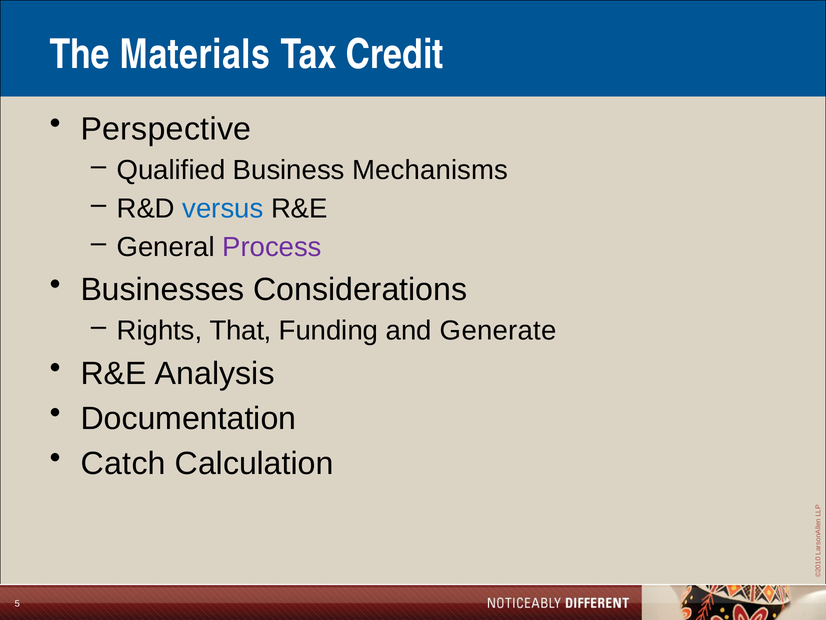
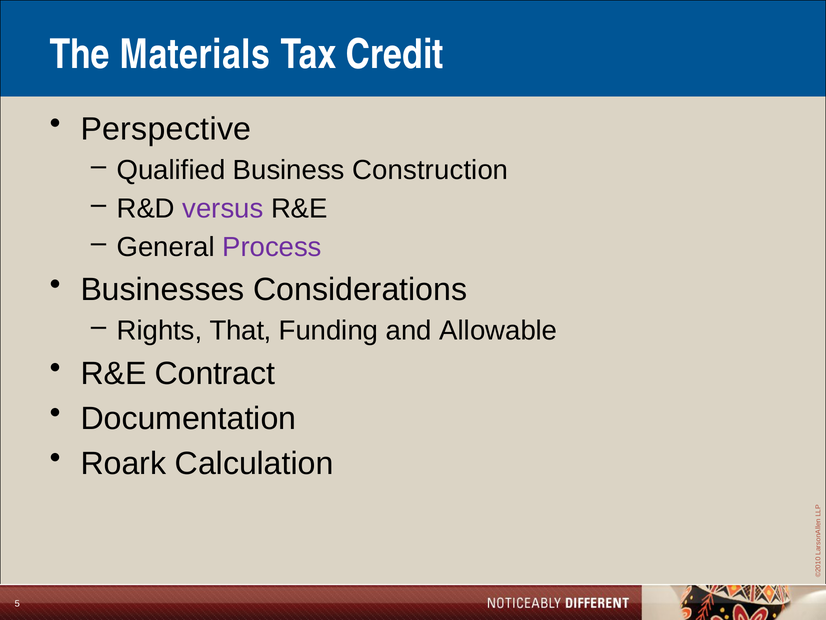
Mechanisms: Mechanisms -> Construction
versus colour: blue -> purple
Generate: Generate -> Allowable
Analysis: Analysis -> Contract
Catch: Catch -> Roark
